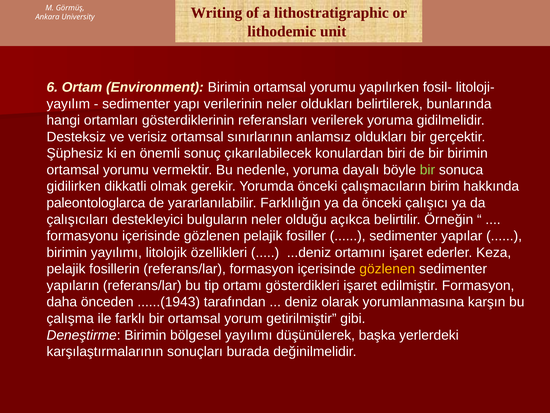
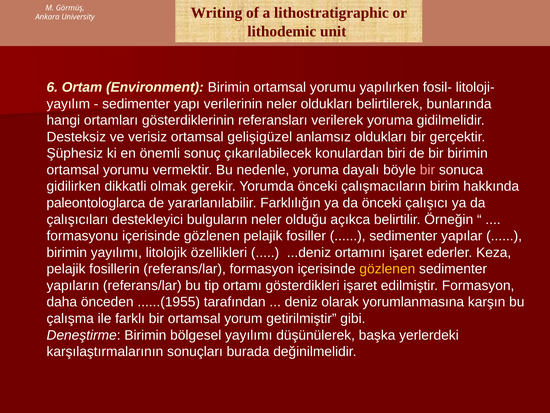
sınırlarının: sınırlarının -> gelişigüzel
bir at (427, 170) colour: light green -> pink
......(1943: ......(1943 -> ......(1955
